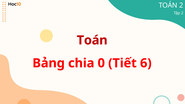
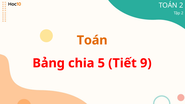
Toán at (92, 40) colour: red -> orange
0: 0 -> 5
6: 6 -> 9
